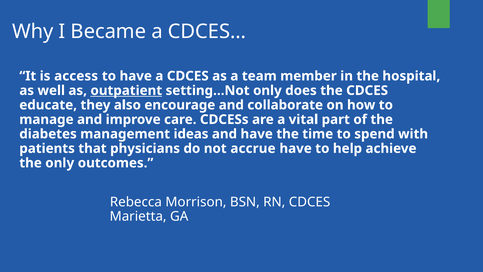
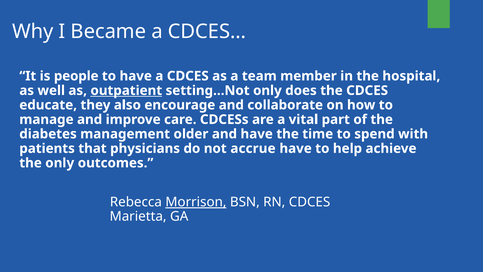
access: access -> people
ideas: ideas -> older
Morrison underline: none -> present
